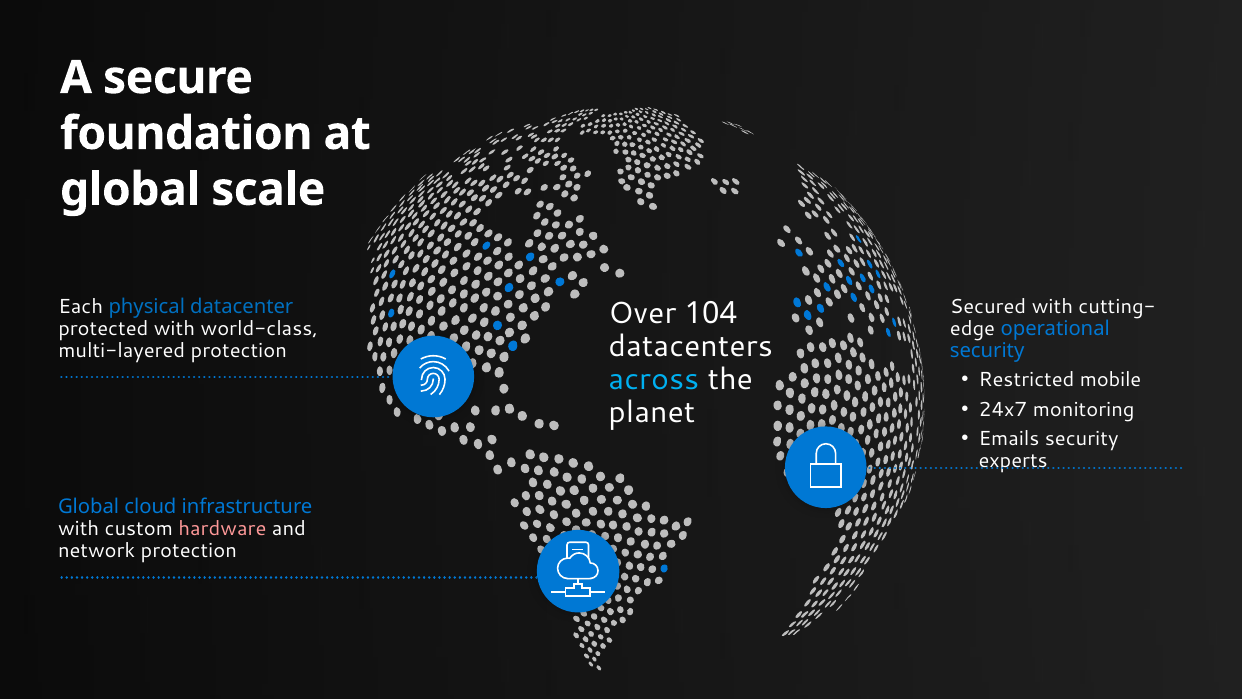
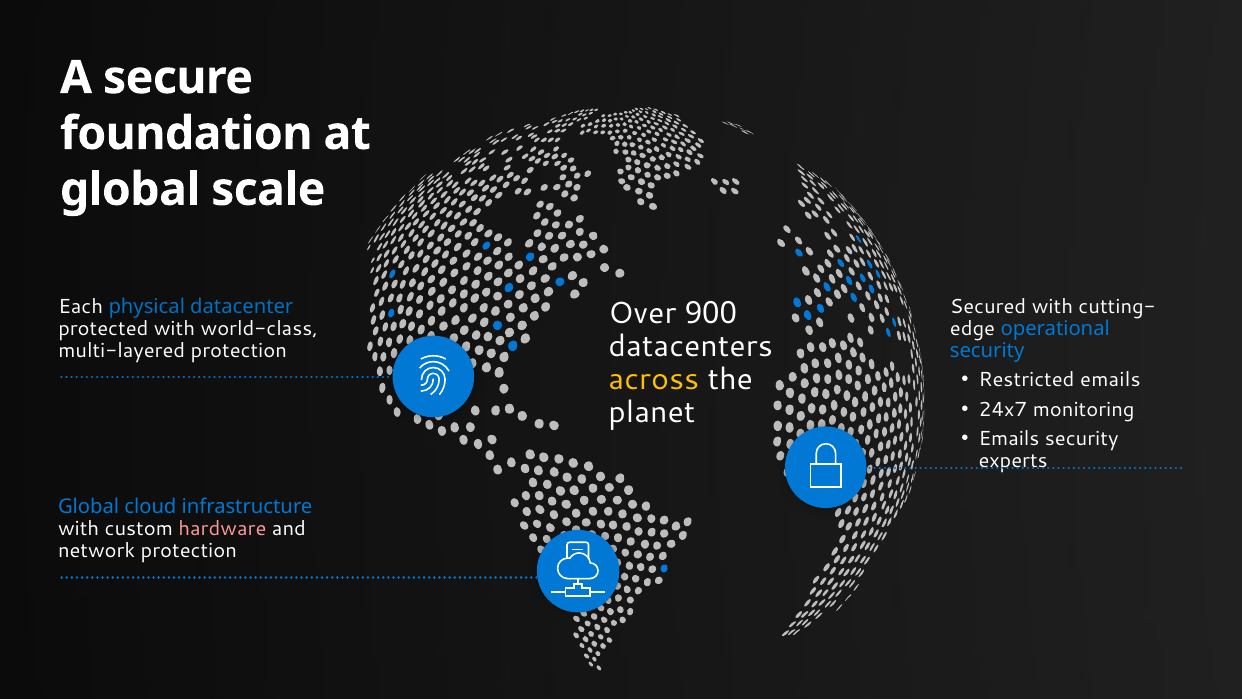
104: 104 -> 900
across colour: light blue -> yellow
Restricted mobile: mobile -> emails
